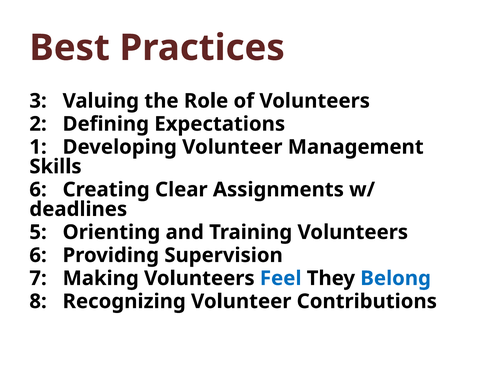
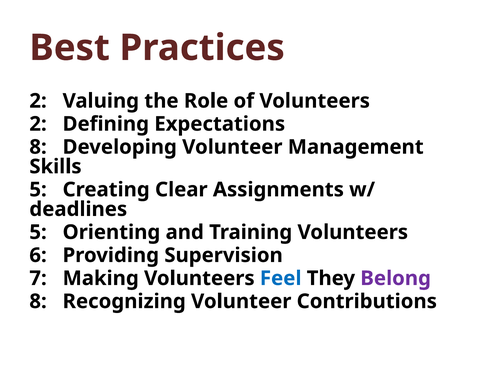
3 at (38, 101): 3 -> 2
1 at (38, 147): 1 -> 8
6 at (38, 189): 6 -> 5
Belong colour: blue -> purple
